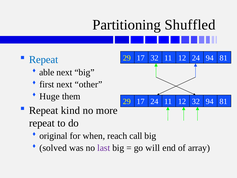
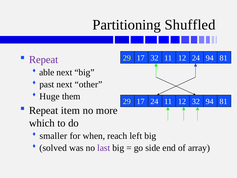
Repeat at (44, 60) colour: blue -> purple
first: first -> past
kind: kind -> item
repeat at (42, 123): repeat -> which
original: original -> smaller
call: call -> left
will: will -> side
